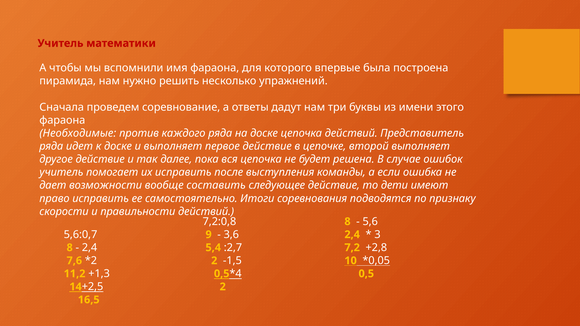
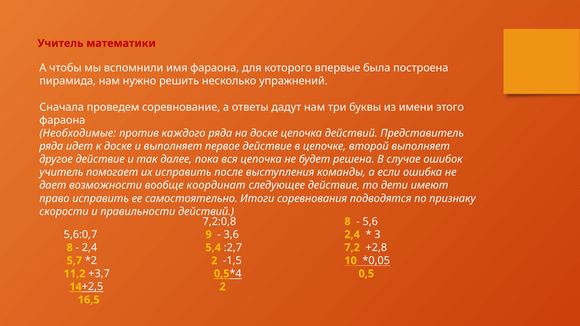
составить: составить -> координат
7,6: 7,6 -> 5,7
+1,3: +1,3 -> +3,7
